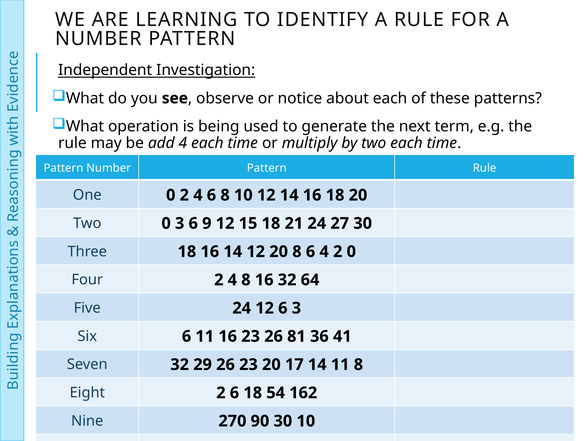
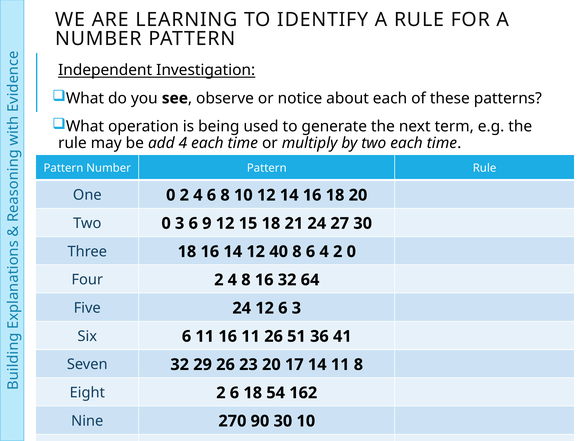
12 20: 20 -> 40
16 23: 23 -> 11
81: 81 -> 51
